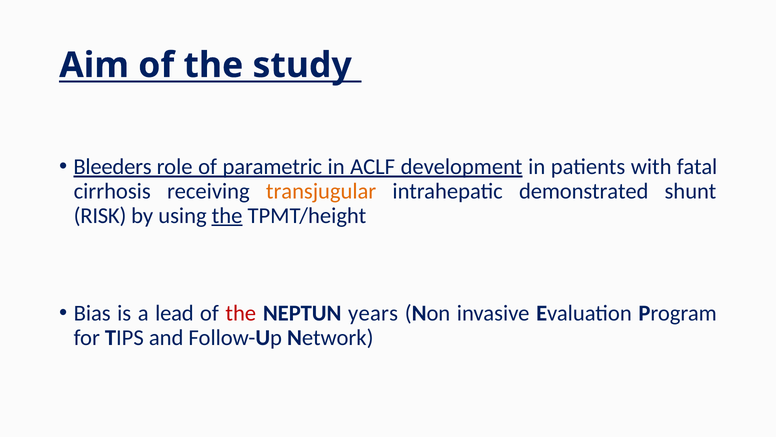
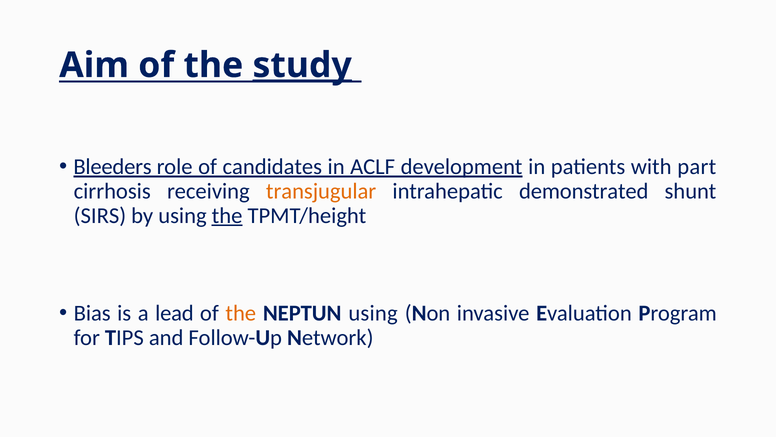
study underline: none -> present
parametric: parametric -> candidates
fatal: fatal -> part
RISK: RISK -> SIRS
the at (241, 313) colour: red -> orange
NEPTUN years: years -> using
